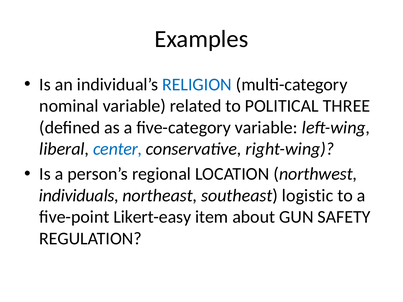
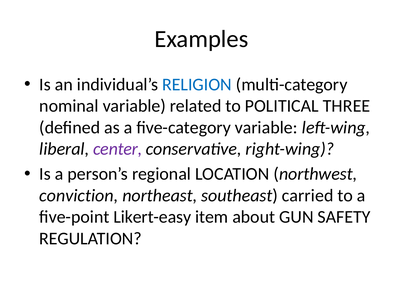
center colour: blue -> purple
individuals: individuals -> conviction
logistic: logistic -> carried
